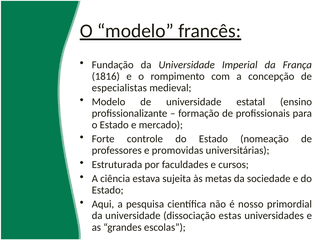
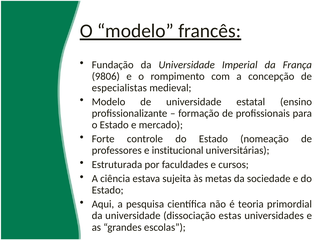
1816: 1816 -> 9806
promovidas: promovidas -> institucional
nosso: nosso -> teoria
